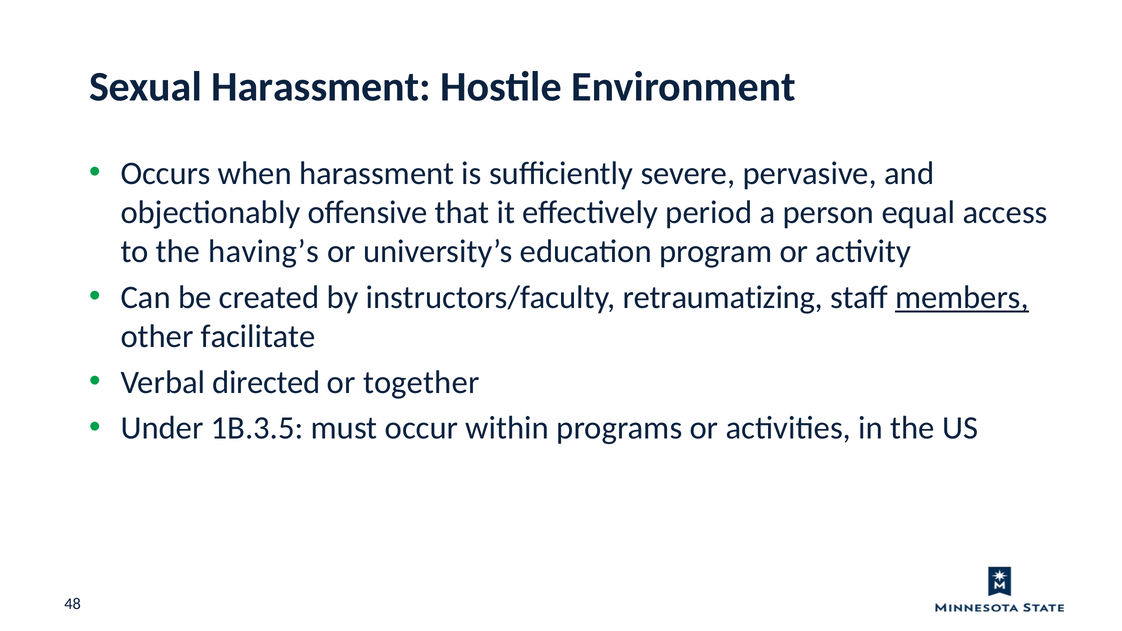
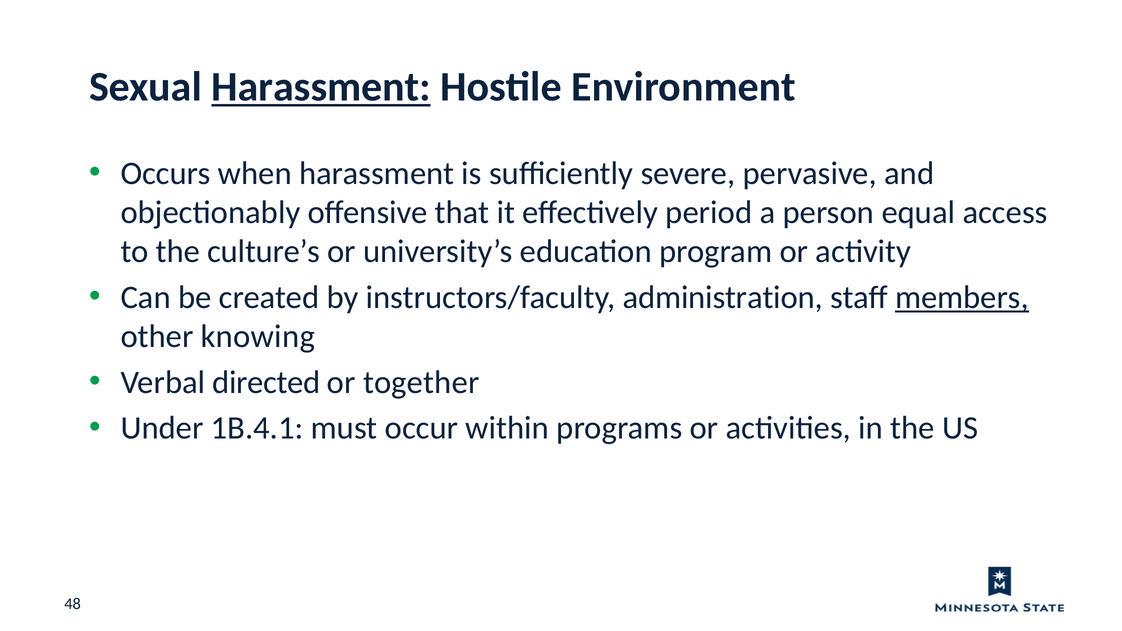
Harassment at (321, 87) underline: none -> present
having’s: having’s -> culture’s
retraumatizing: retraumatizing -> administration
facilitate: facilitate -> knowing
1B.3.5: 1B.3.5 -> 1B.4.1
